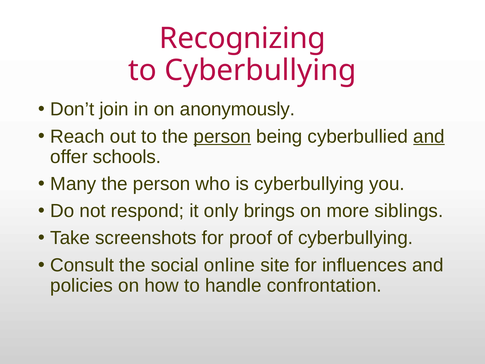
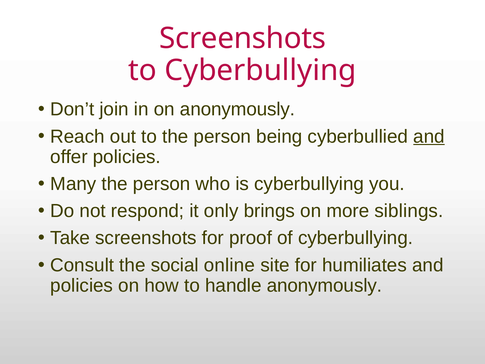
Recognizing at (243, 38): Recognizing -> Screenshots
person at (222, 136) underline: present -> none
offer schools: schools -> policies
influences: influences -> humiliates
handle confrontation: confrontation -> anonymously
